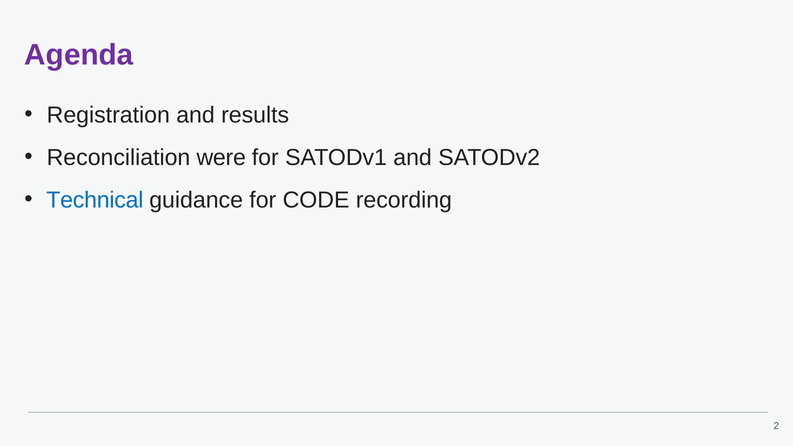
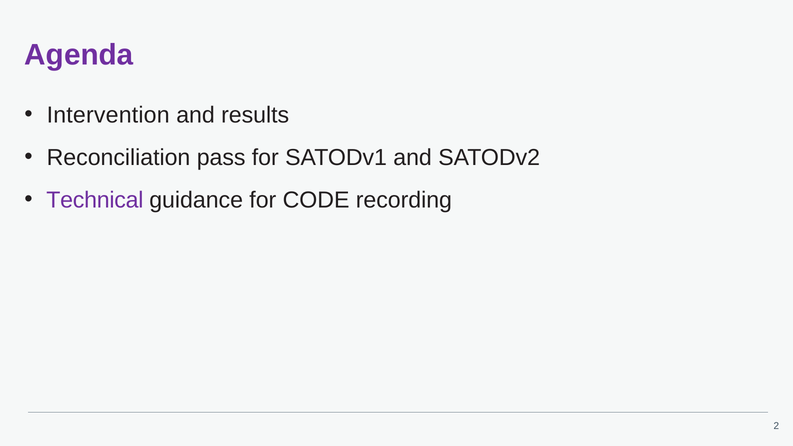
Registration: Registration -> Intervention
were: were -> pass
Technical colour: blue -> purple
